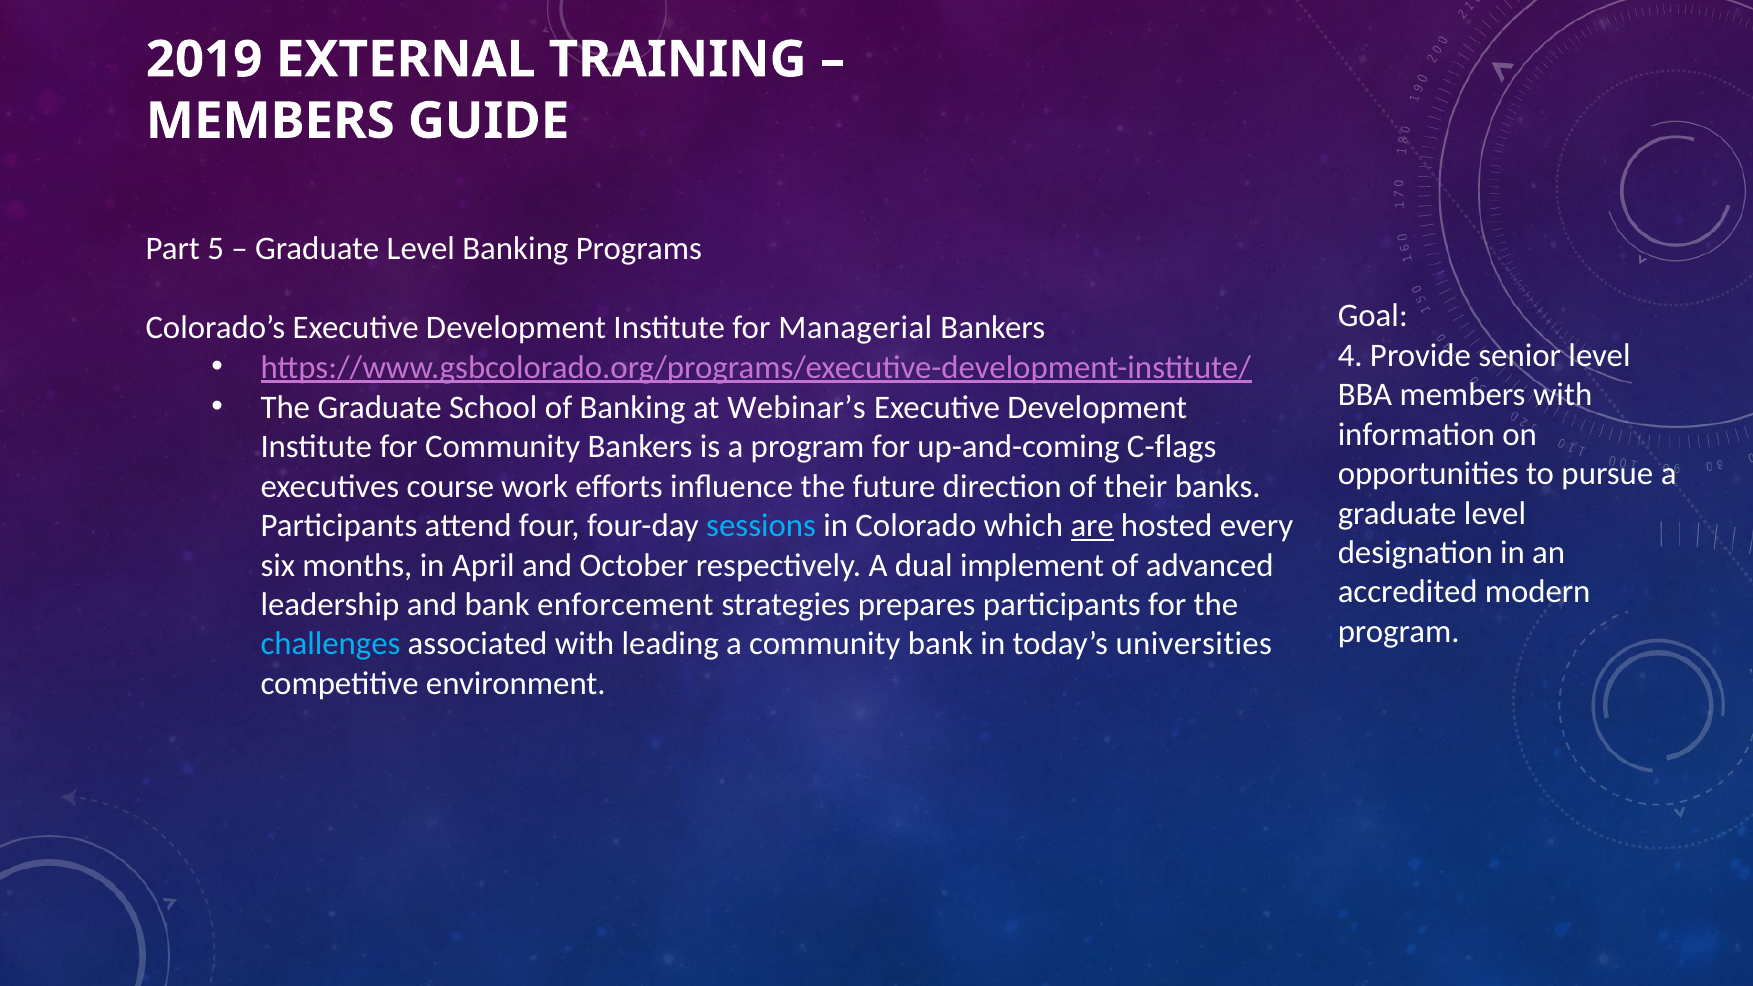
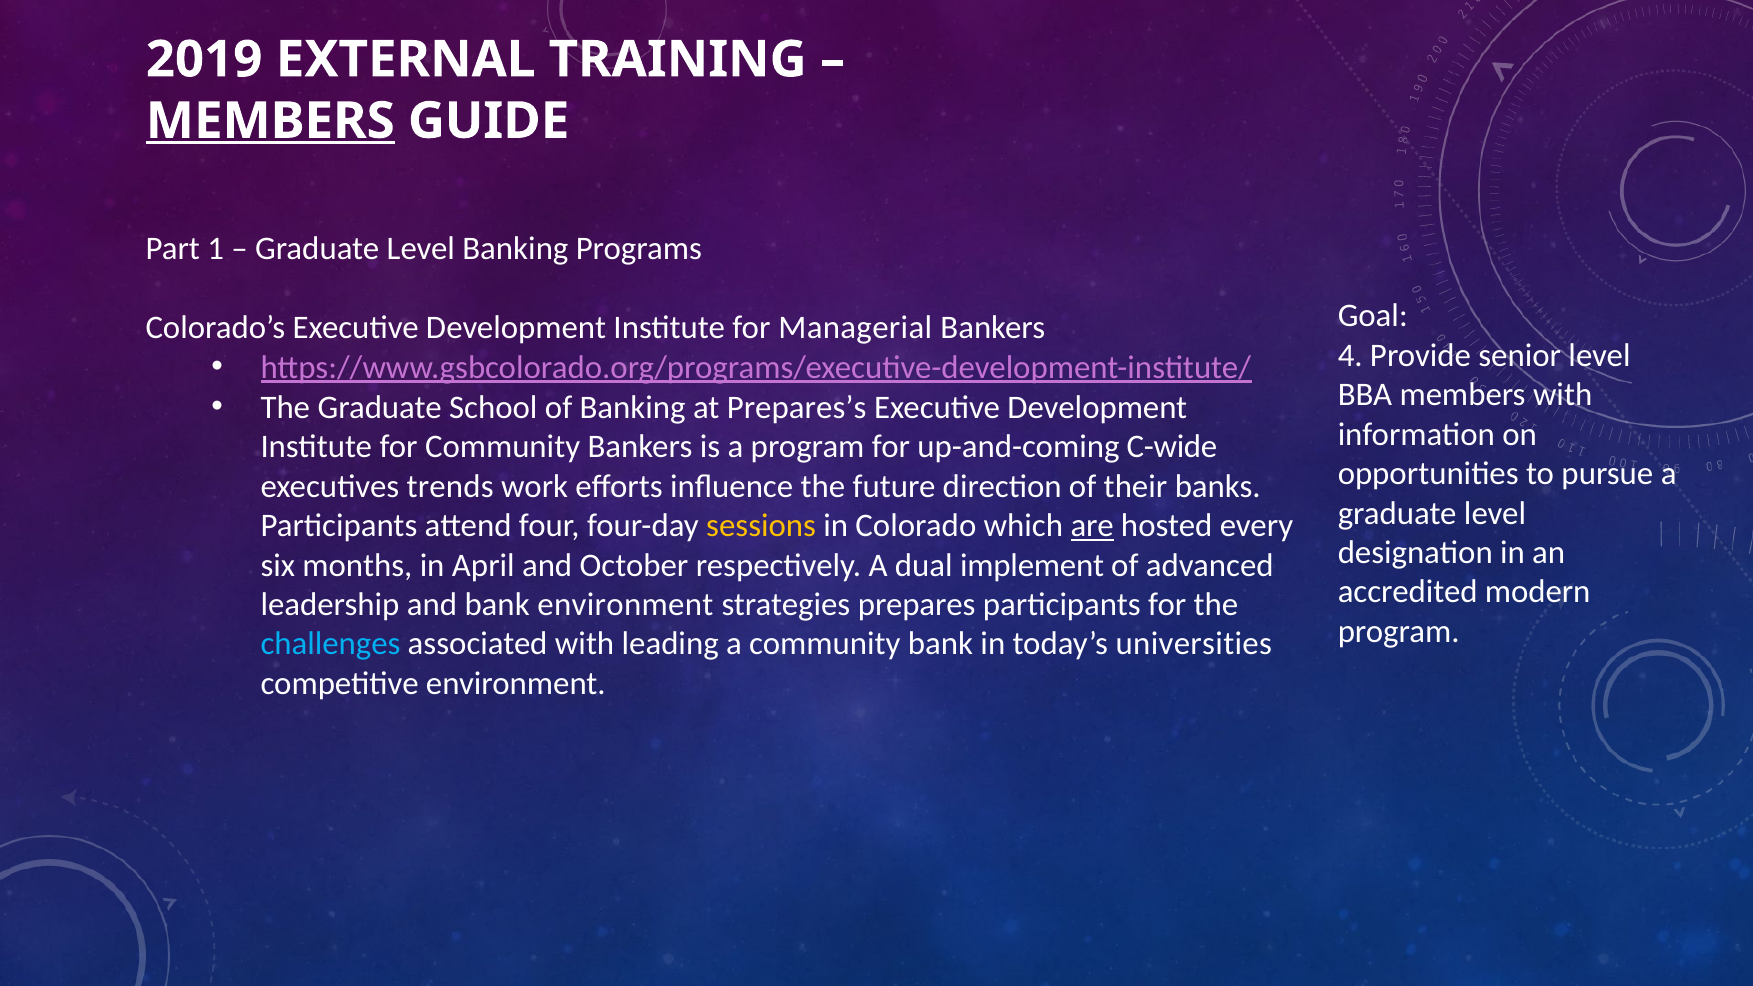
MEMBERS at (270, 121) underline: none -> present
5: 5 -> 1
Webinar’s: Webinar’s -> Prepares’s
C-flags: C-flags -> C-wide
course: course -> trends
sessions colour: light blue -> yellow
bank enforcement: enforcement -> environment
